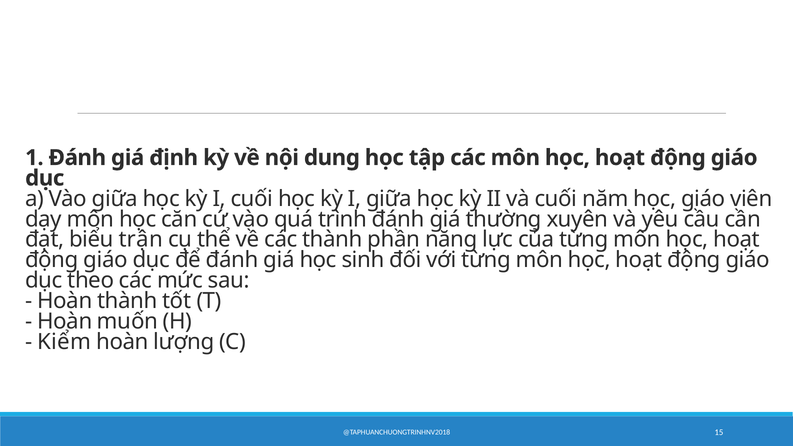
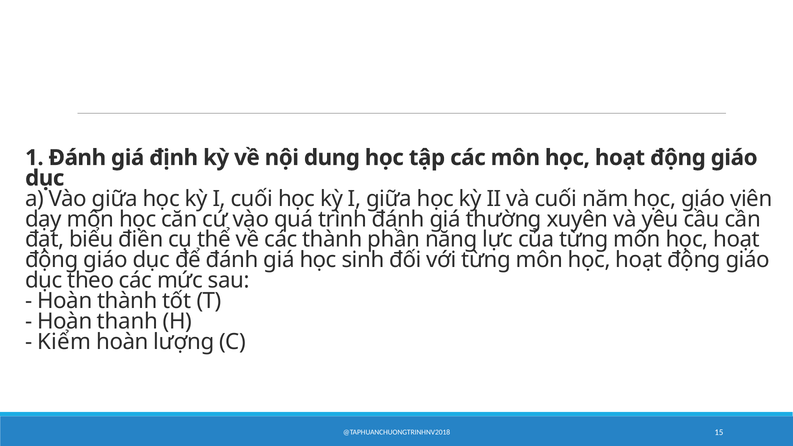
trận: trận -> điền
muốn: muốn -> thanh
